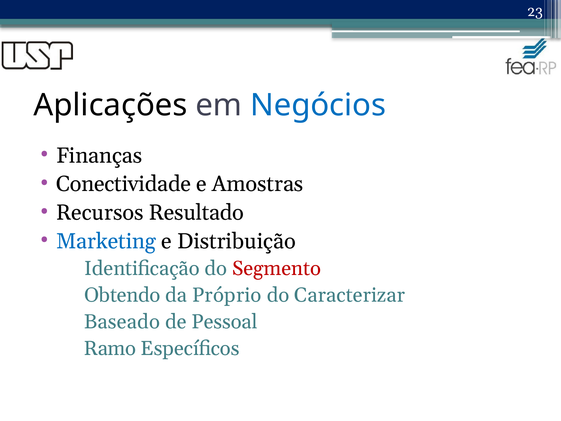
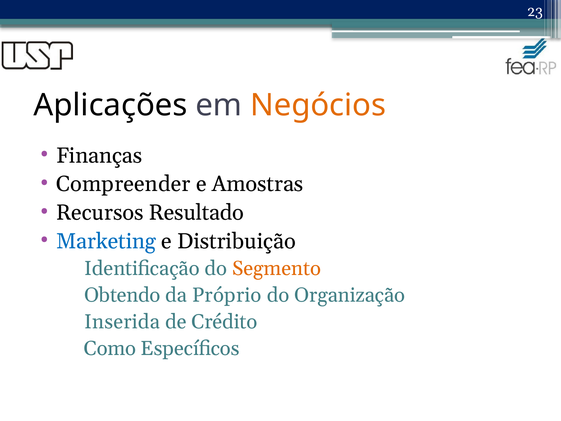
Negócios colour: blue -> orange
Conectividade: Conectividade -> Compreender
Segmento colour: red -> orange
Caracterizar: Caracterizar -> Organização
Baseado: Baseado -> Inserida
Pessoal: Pessoal -> Crédito
Ramo: Ramo -> Como
